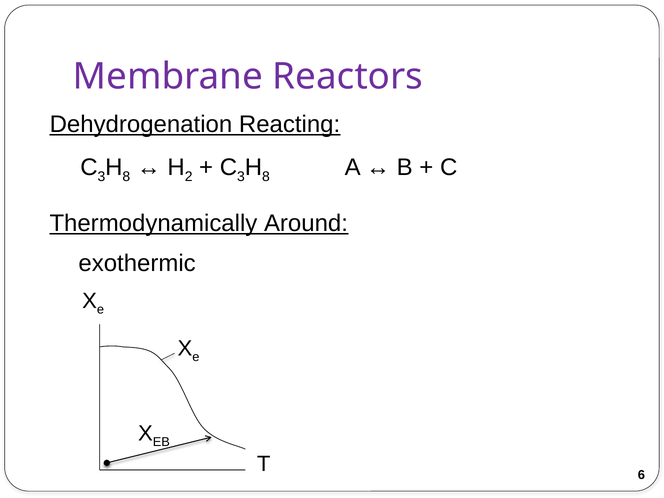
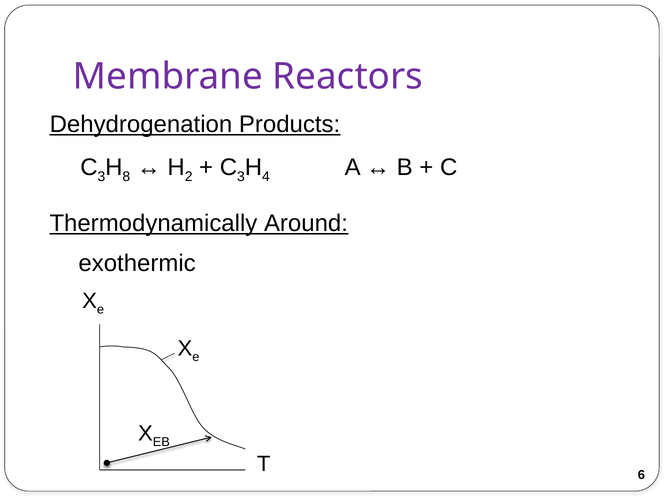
Reacting: Reacting -> Products
8 at (266, 177): 8 -> 4
